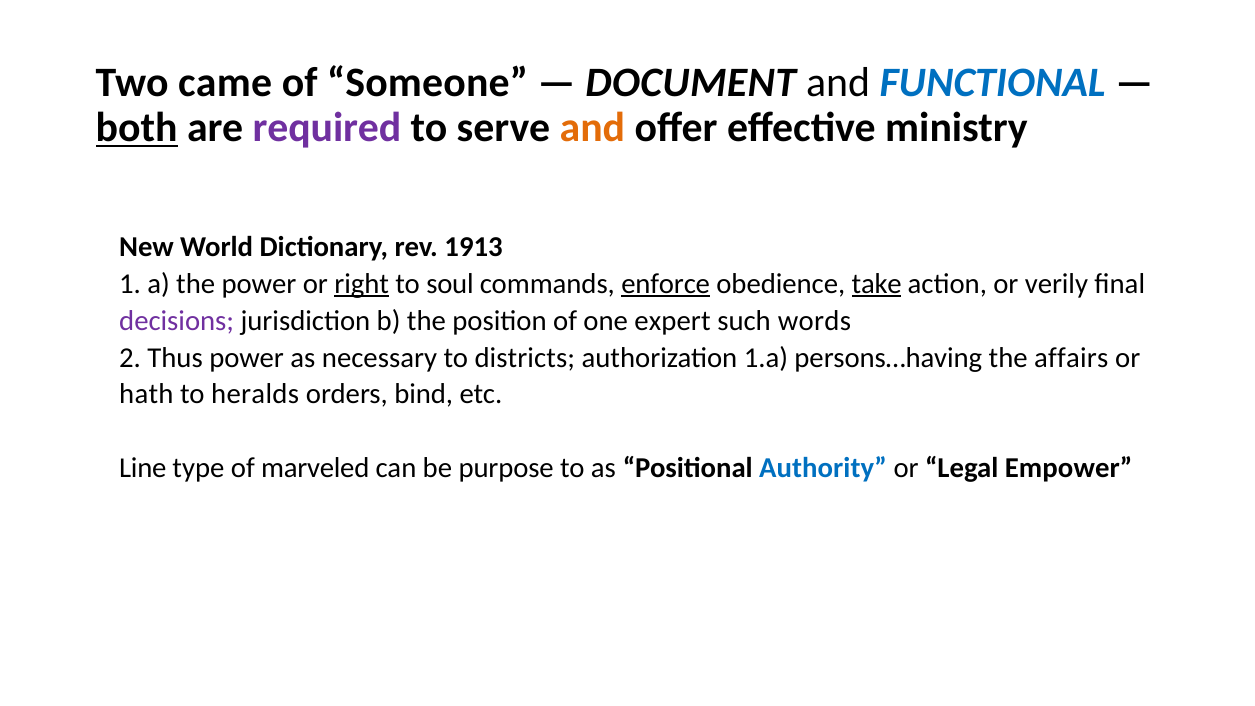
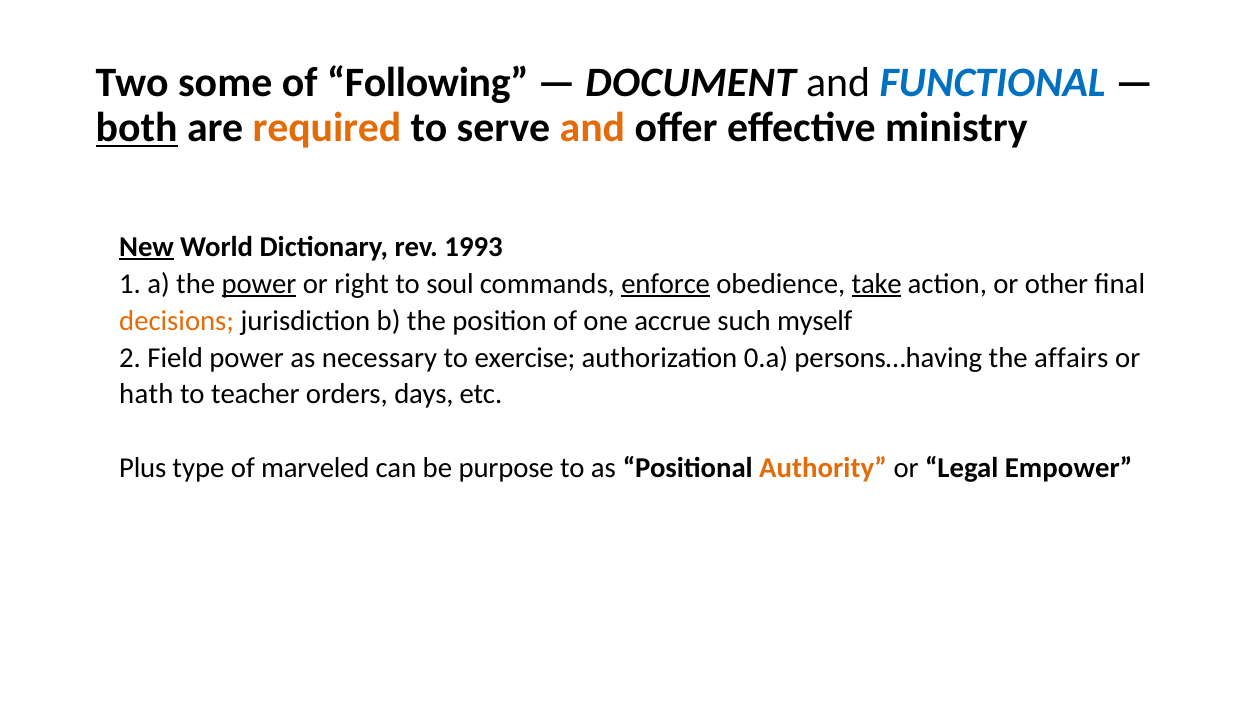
came: came -> some
Someone: Someone -> Following
required colour: purple -> orange
New underline: none -> present
1913: 1913 -> 1993
power at (259, 284) underline: none -> present
right underline: present -> none
verily: verily -> other
decisions colour: purple -> orange
expert: expert -> accrue
words: words -> myself
Thus: Thus -> Field
districts: districts -> exercise
1.a: 1.a -> 0.a
heralds: heralds -> teacher
bind: bind -> days
Line: Line -> Plus
Authority colour: blue -> orange
